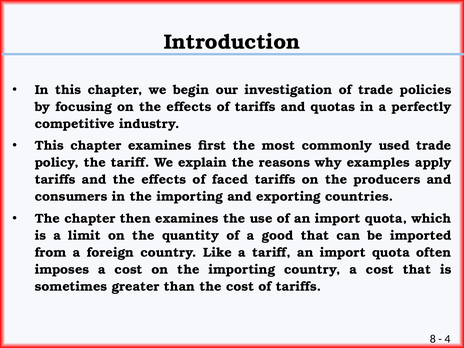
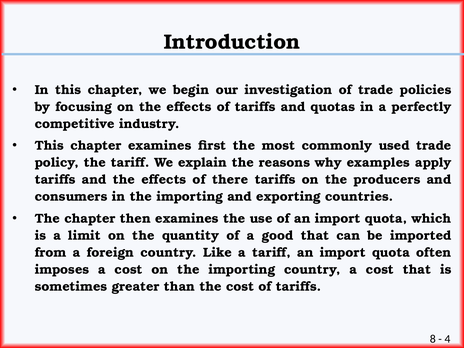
faced: faced -> there
